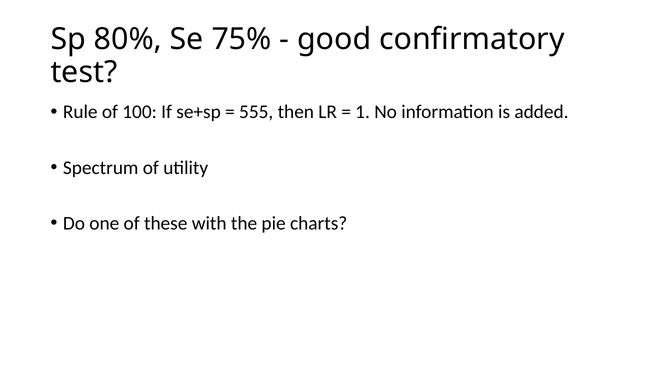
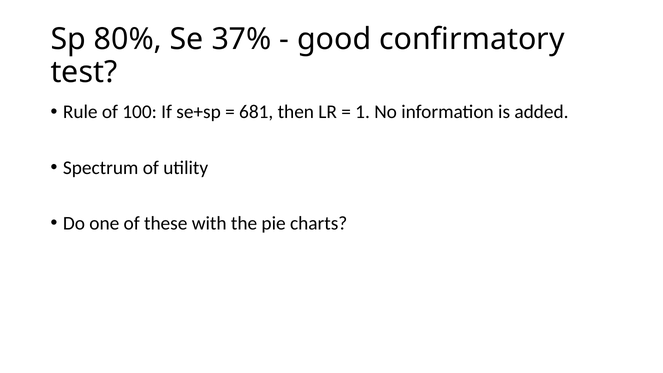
75%: 75% -> 37%
555: 555 -> 681
